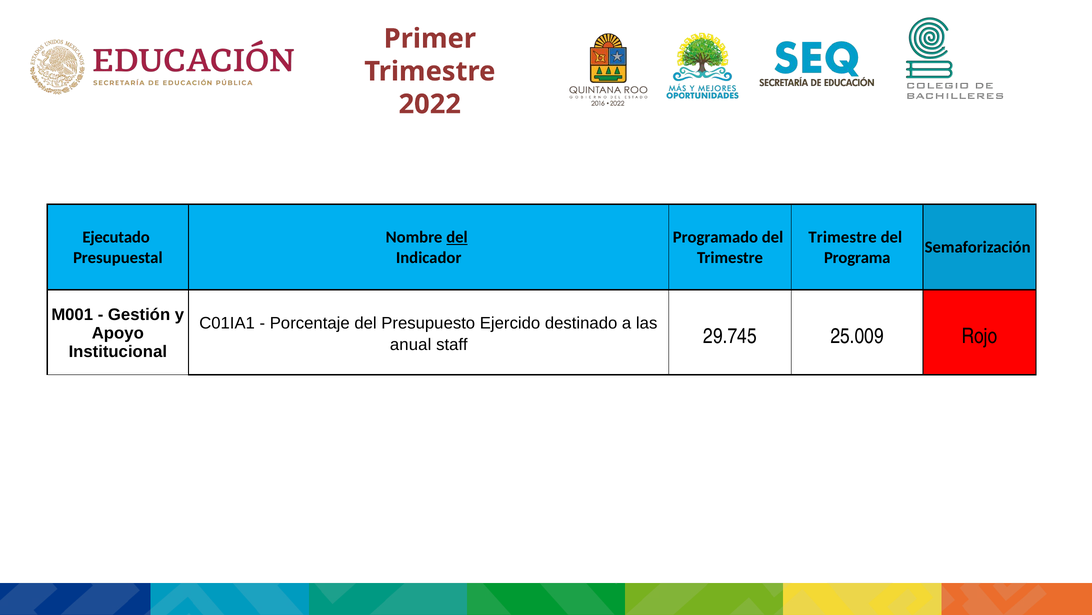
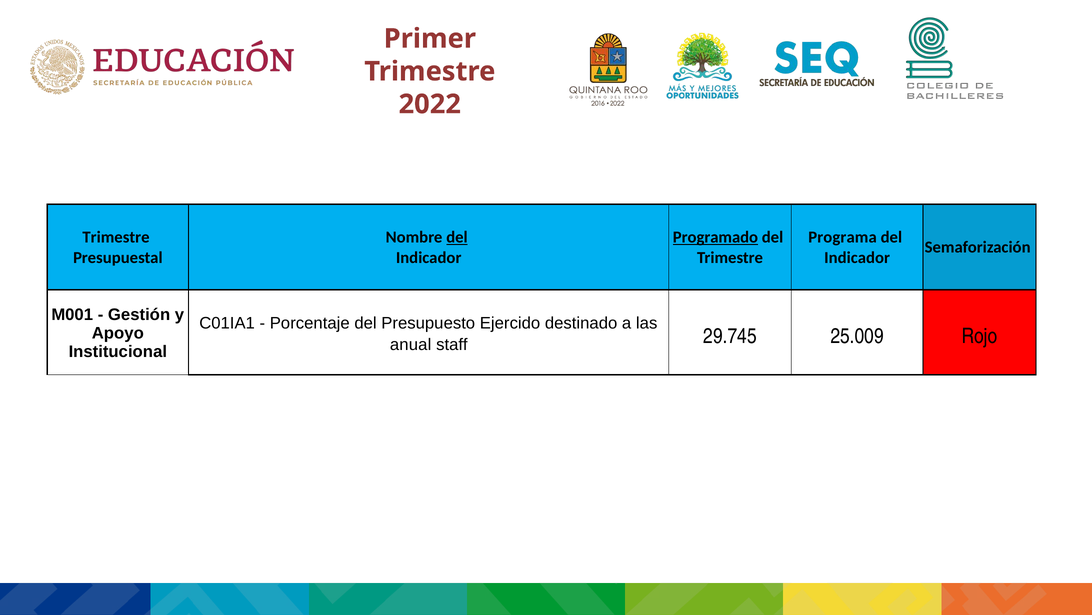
Ejecutado at (116, 237): Ejecutado -> Trimestre
Programado underline: none -> present
Trimestre at (843, 237): Trimestre -> Programa
Programa at (857, 257): Programa -> Indicador
